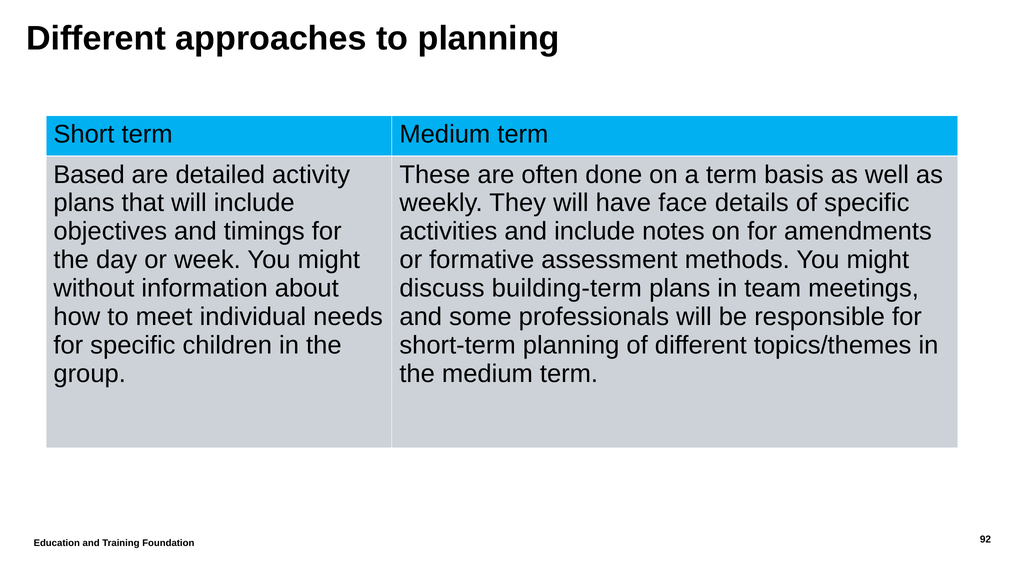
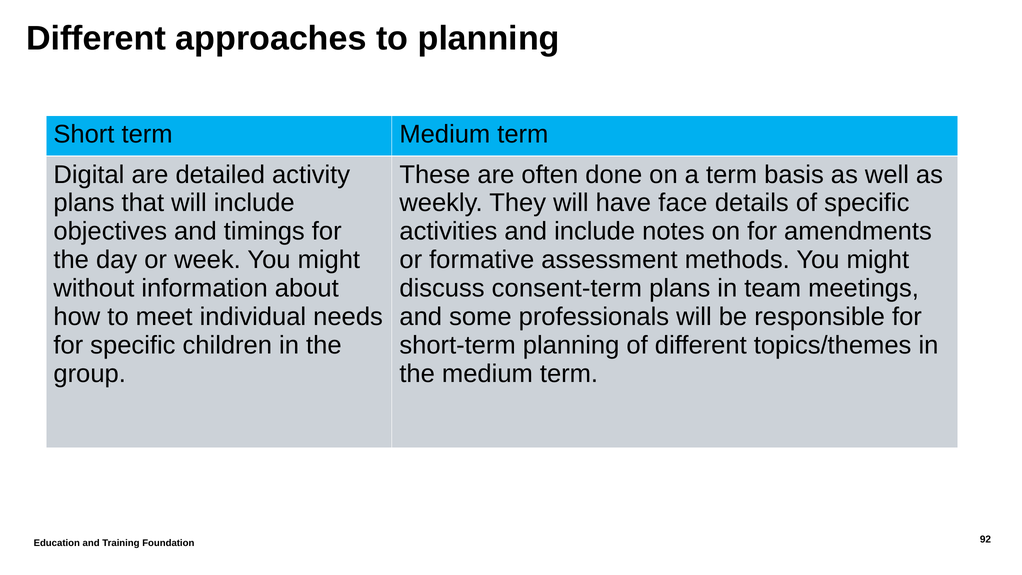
Based: Based -> Digital
building-term: building-term -> consent-term
